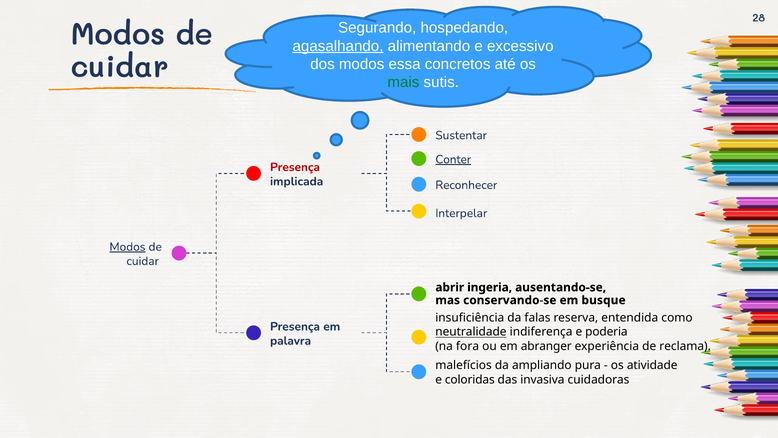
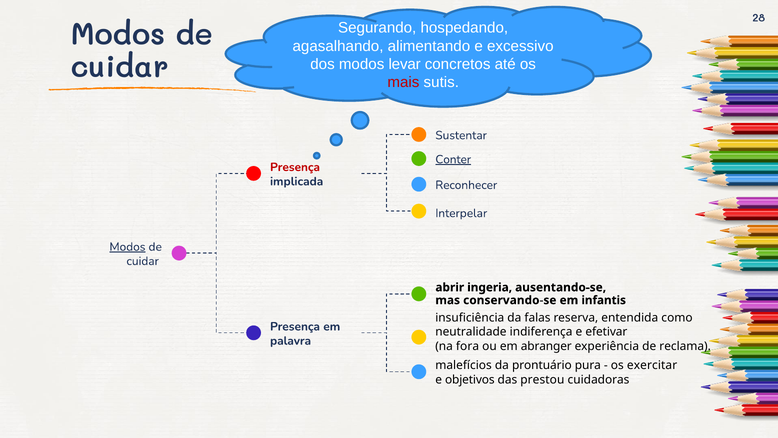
agasalhando underline: present -> none
essa: essa -> levar
mais colour: green -> red
busque: busque -> infantis
neutralidade underline: present -> none
poderia: poderia -> efetivar
ampliando: ampliando -> prontuário
atividade: atividade -> exercitar
coloridas: coloridas -> objetivos
invasiva: invasiva -> prestou
